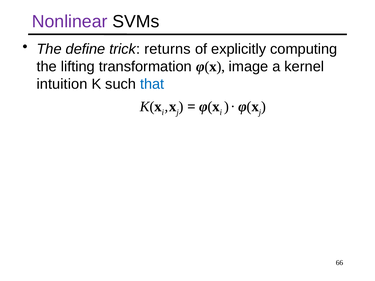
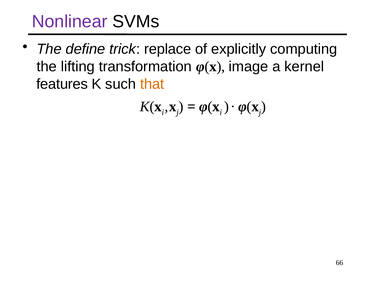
returns: returns -> replace
intuition: intuition -> features
that colour: blue -> orange
